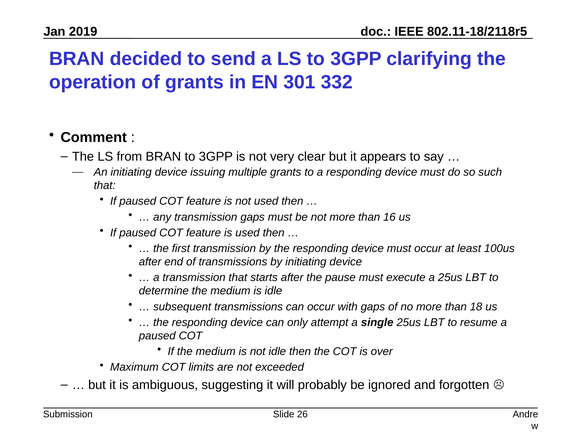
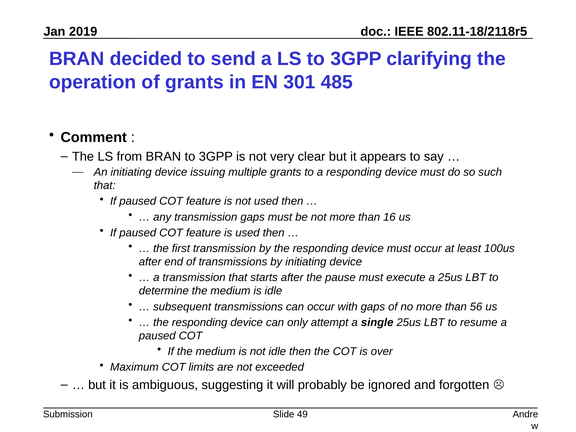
332: 332 -> 485
18: 18 -> 56
26: 26 -> 49
